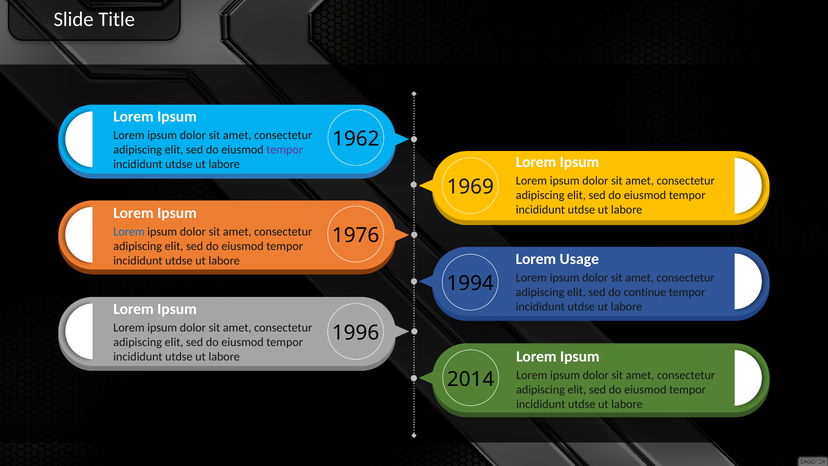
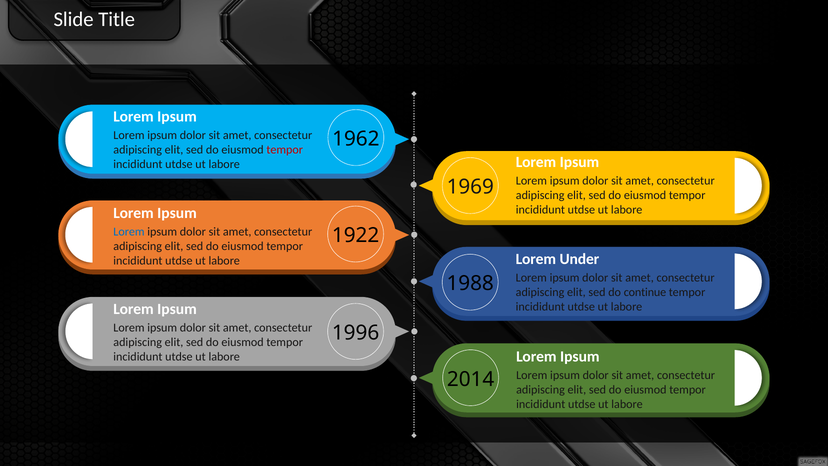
tempor at (285, 150) colour: purple -> red
1976: 1976 -> 1922
Usage: Usage -> Under
1994: 1994 -> 1988
